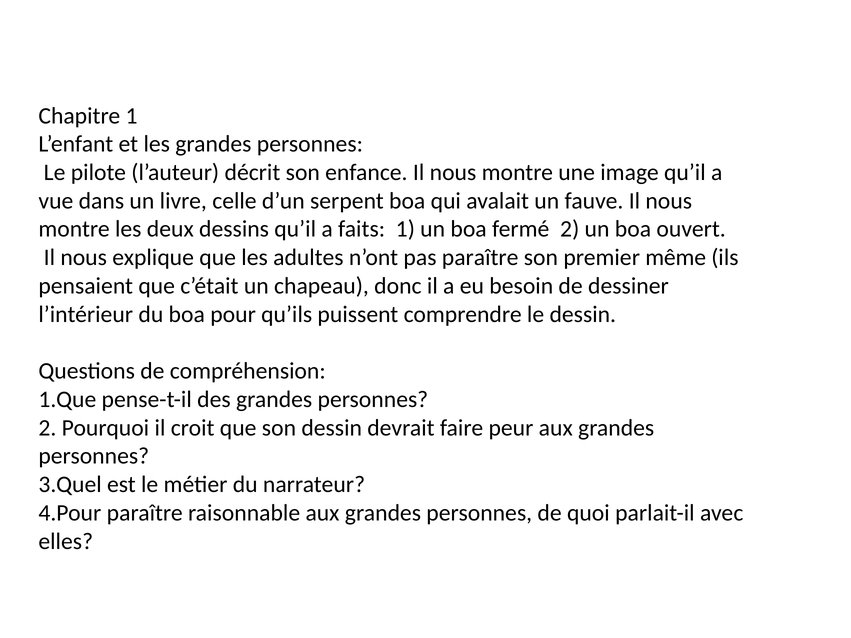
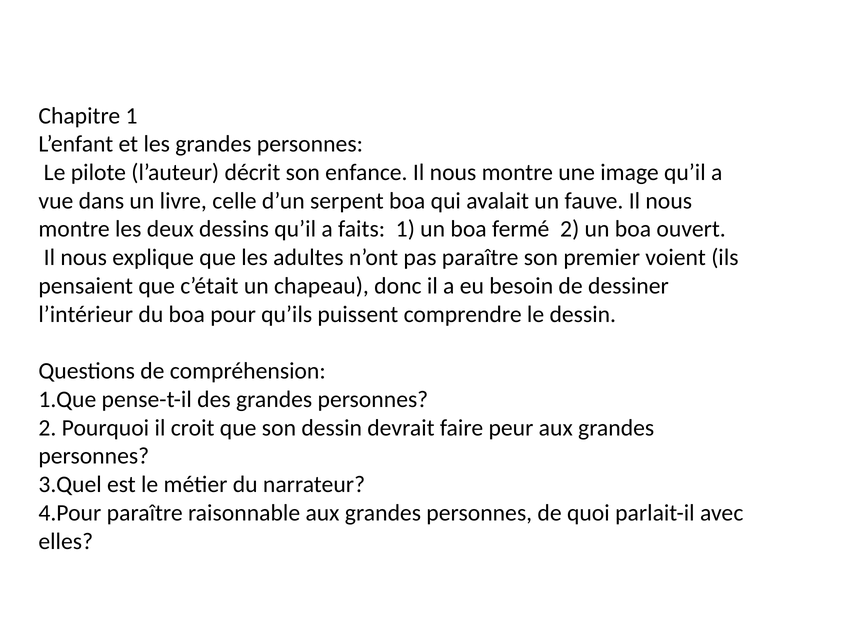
même: même -> voient
